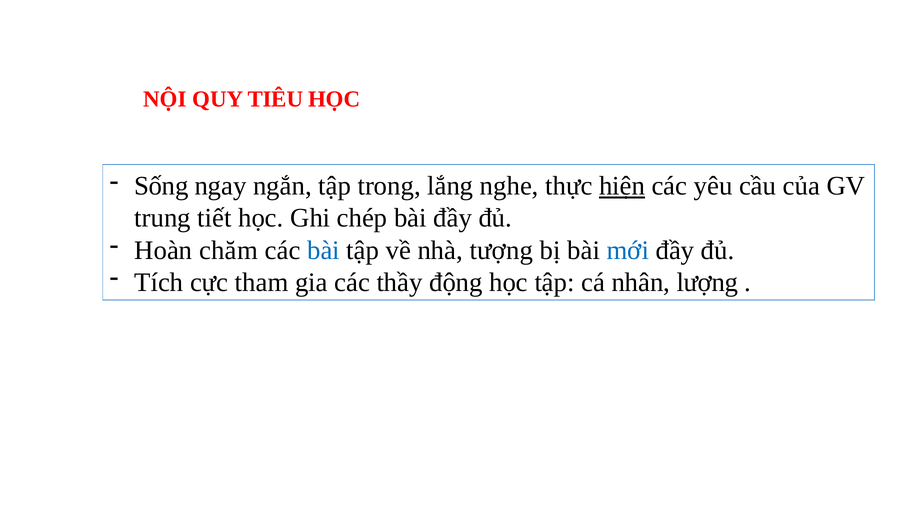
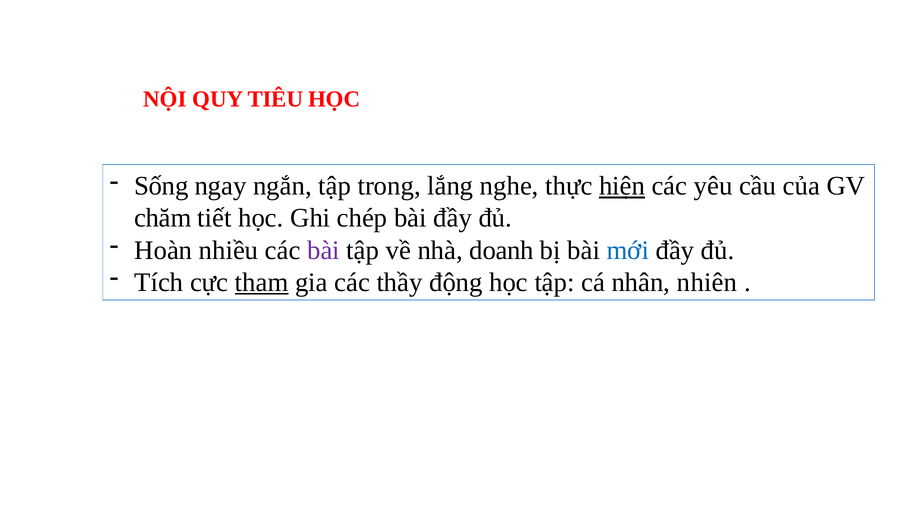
trung: trung -> chăm
chăm: chăm -> nhiều
bài at (323, 250) colour: blue -> purple
tượng: tượng -> doanh
tham underline: none -> present
lượng: lượng -> nhiên
